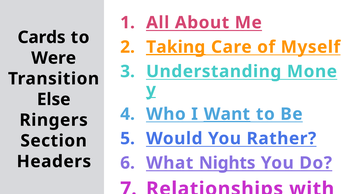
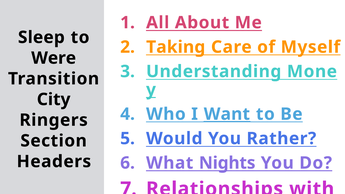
Cards: Cards -> Sleep
Taking underline: present -> none
Else: Else -> City
